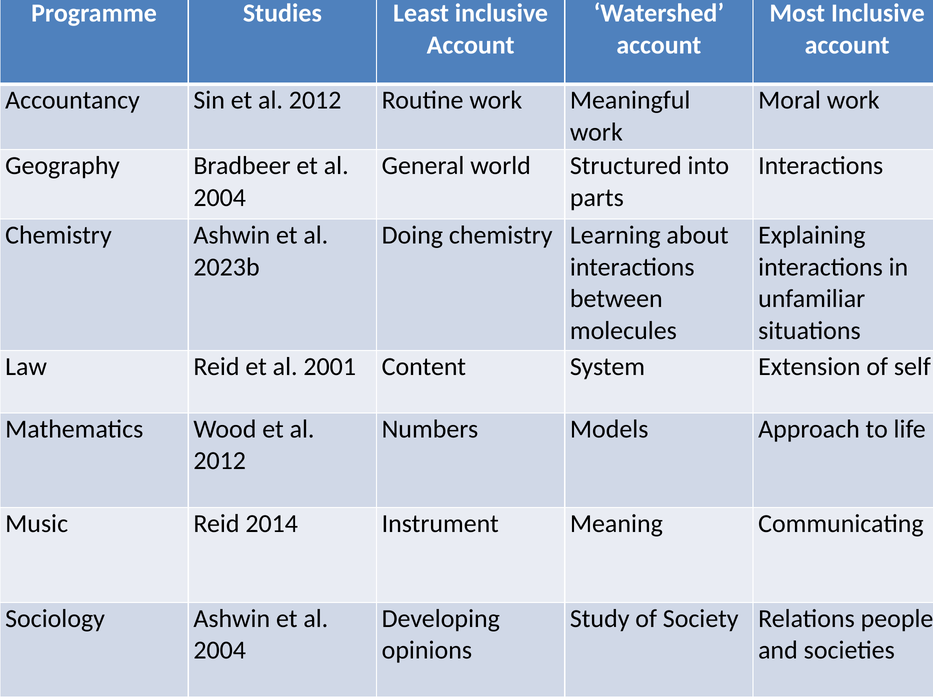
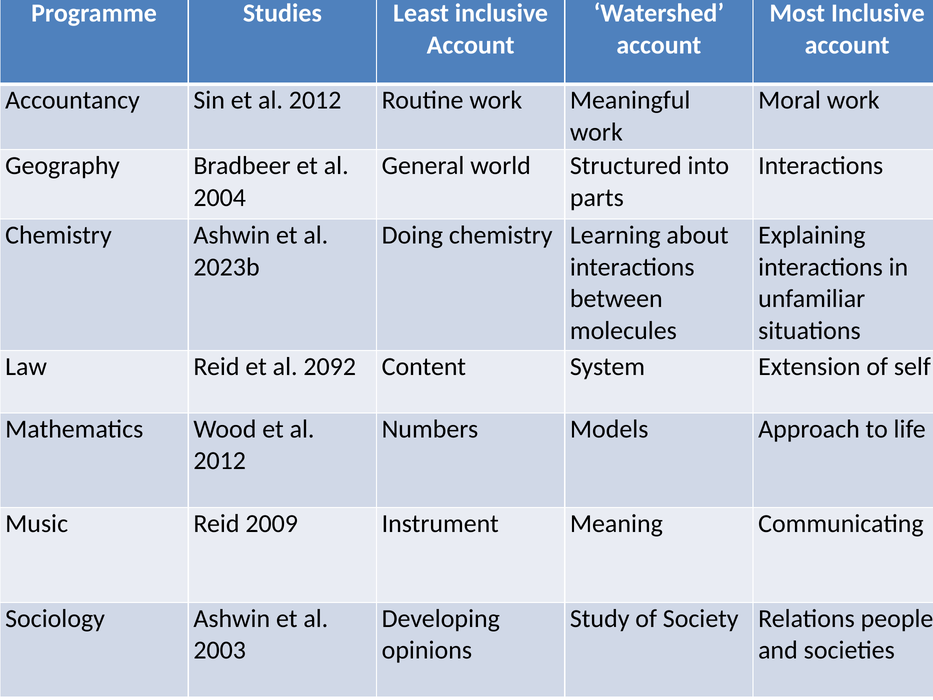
2001: 2001 -> 2092
2014: 2014 -> 2009
2004 at (220, 650): 2004 -> 2003
